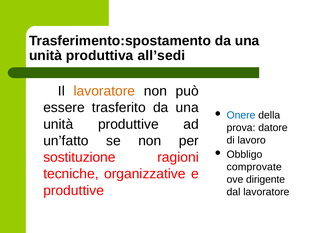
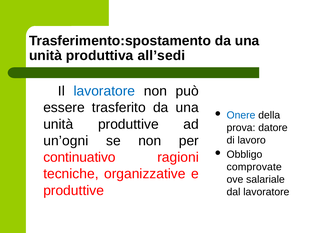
lavoratore at (104, 91) colour: orange -> blue
un’fatto: un’fatto -> un’ogni
sostituzione: sostituzione -> continuativo
dirigente: dirigente -> salariale
